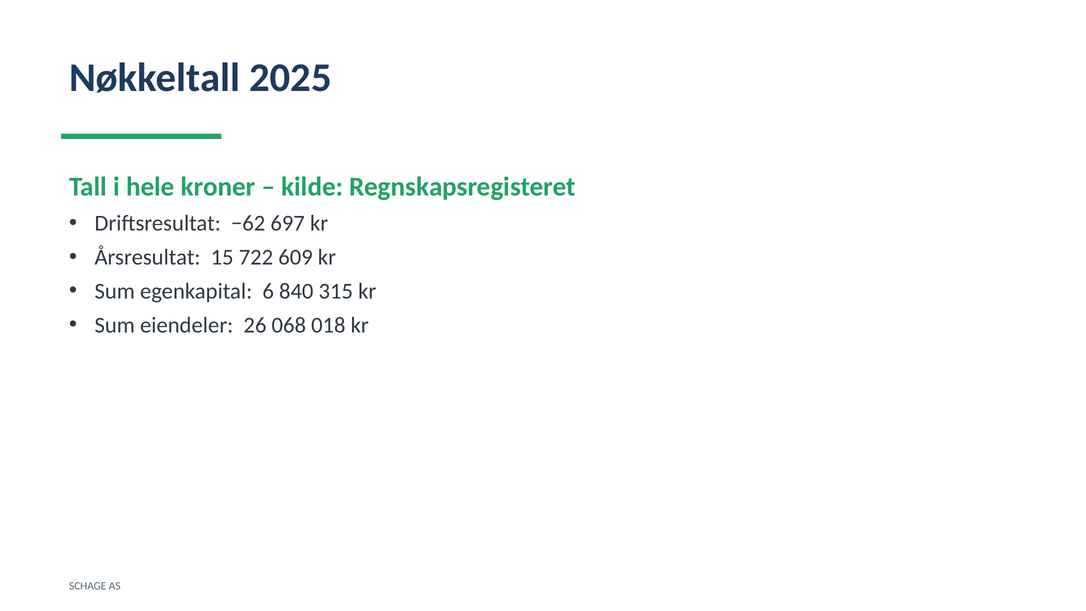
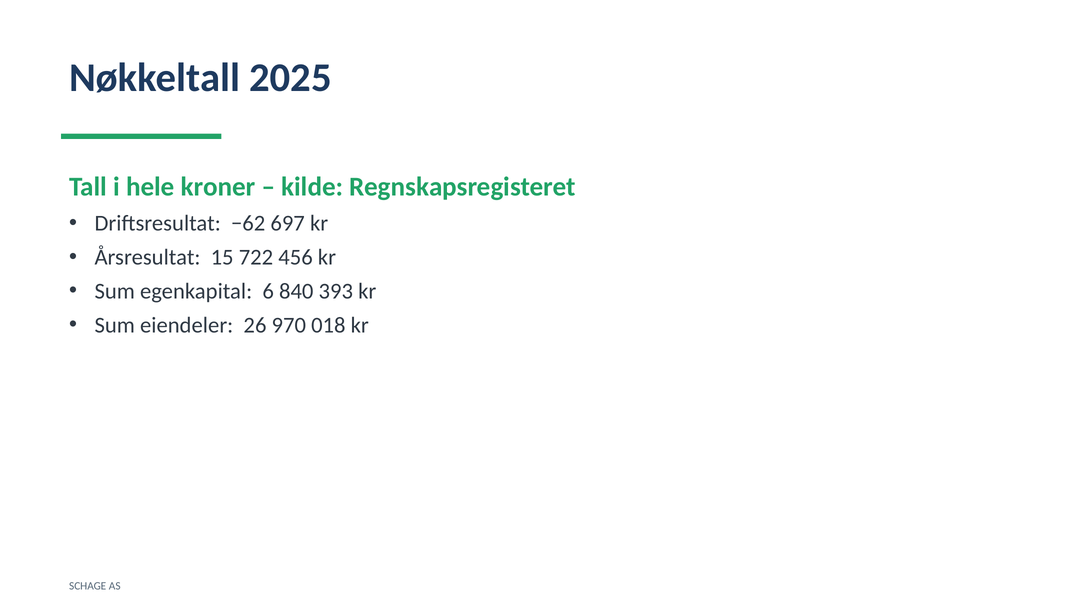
609: 609 -> 456
315: 315 -> 393
068: 068 -> 970
